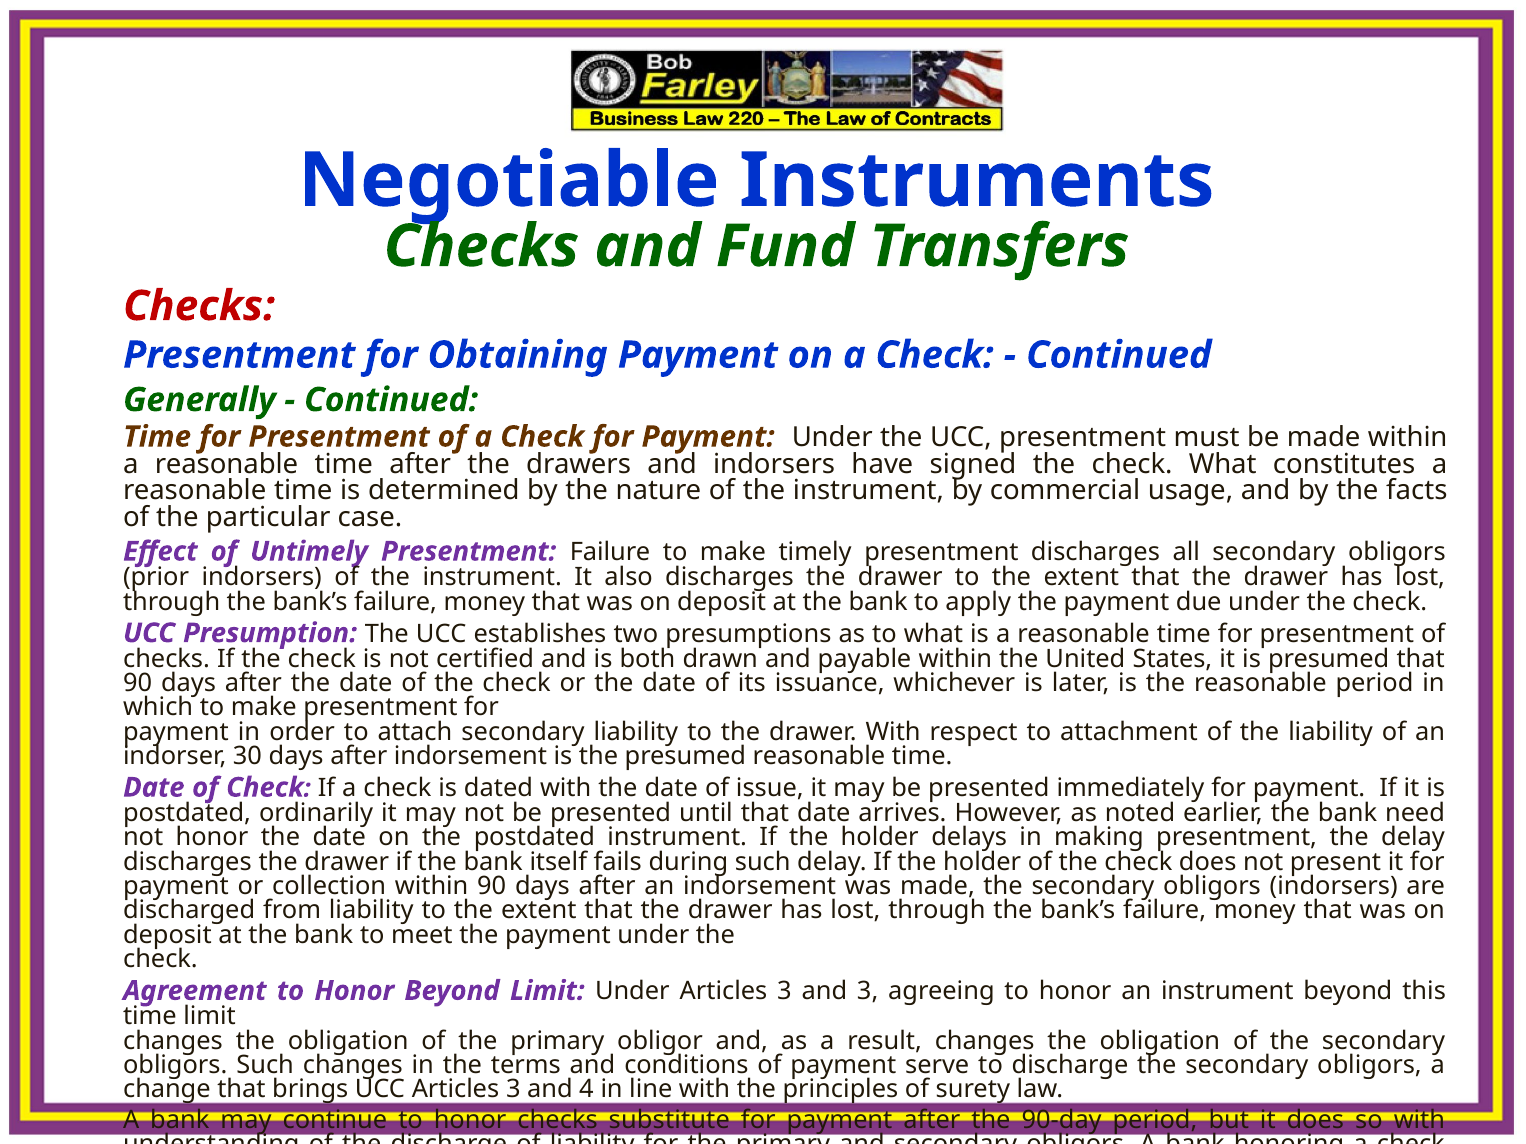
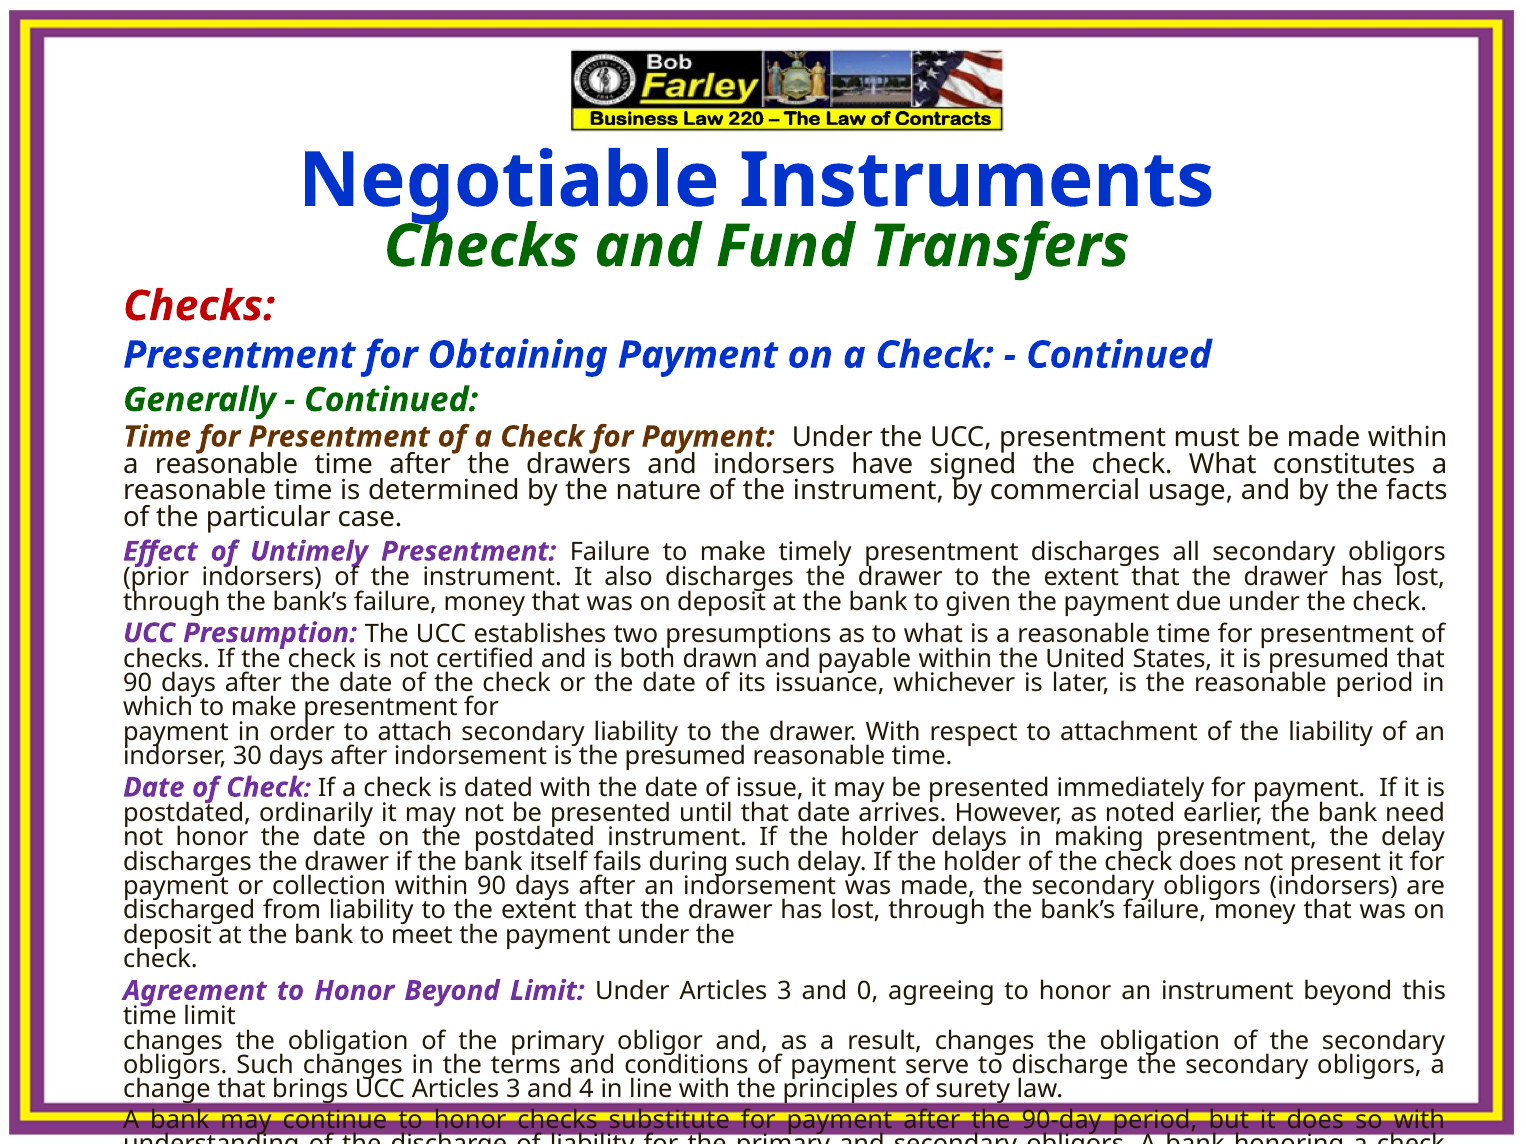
apply: apply -> given
and 3: 3 -> 0
